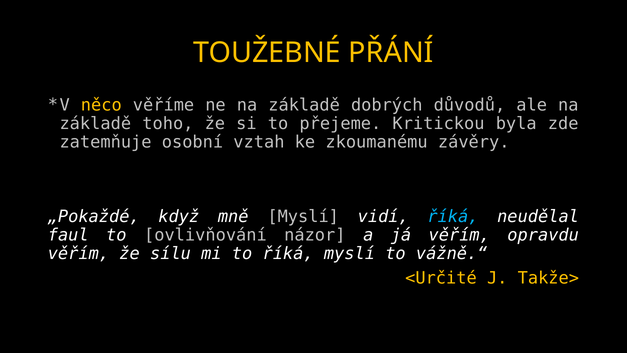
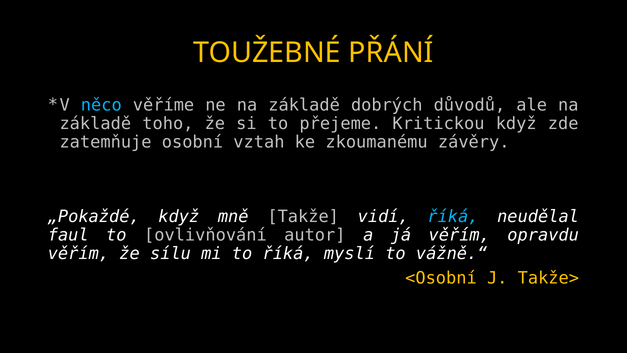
něco colour: yellow -> light blue
Kritickou byla: byla -> když
mně Myslí: Myslí -> Takže
názor: názor -> autor
<Určité: <Určité -> <Osobní
